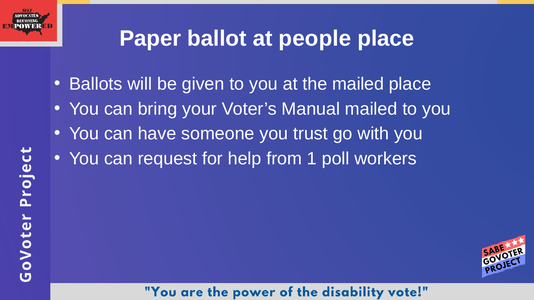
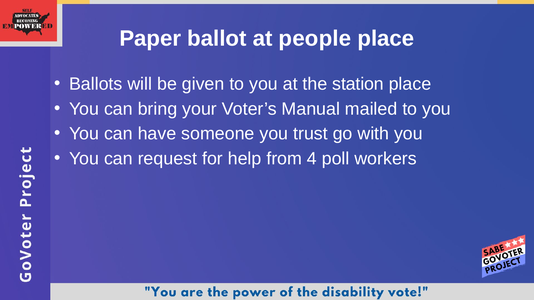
the mailed: mailed -> station
1: 1 -> 4
